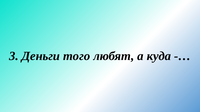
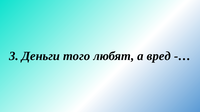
куда: куда -> вред
